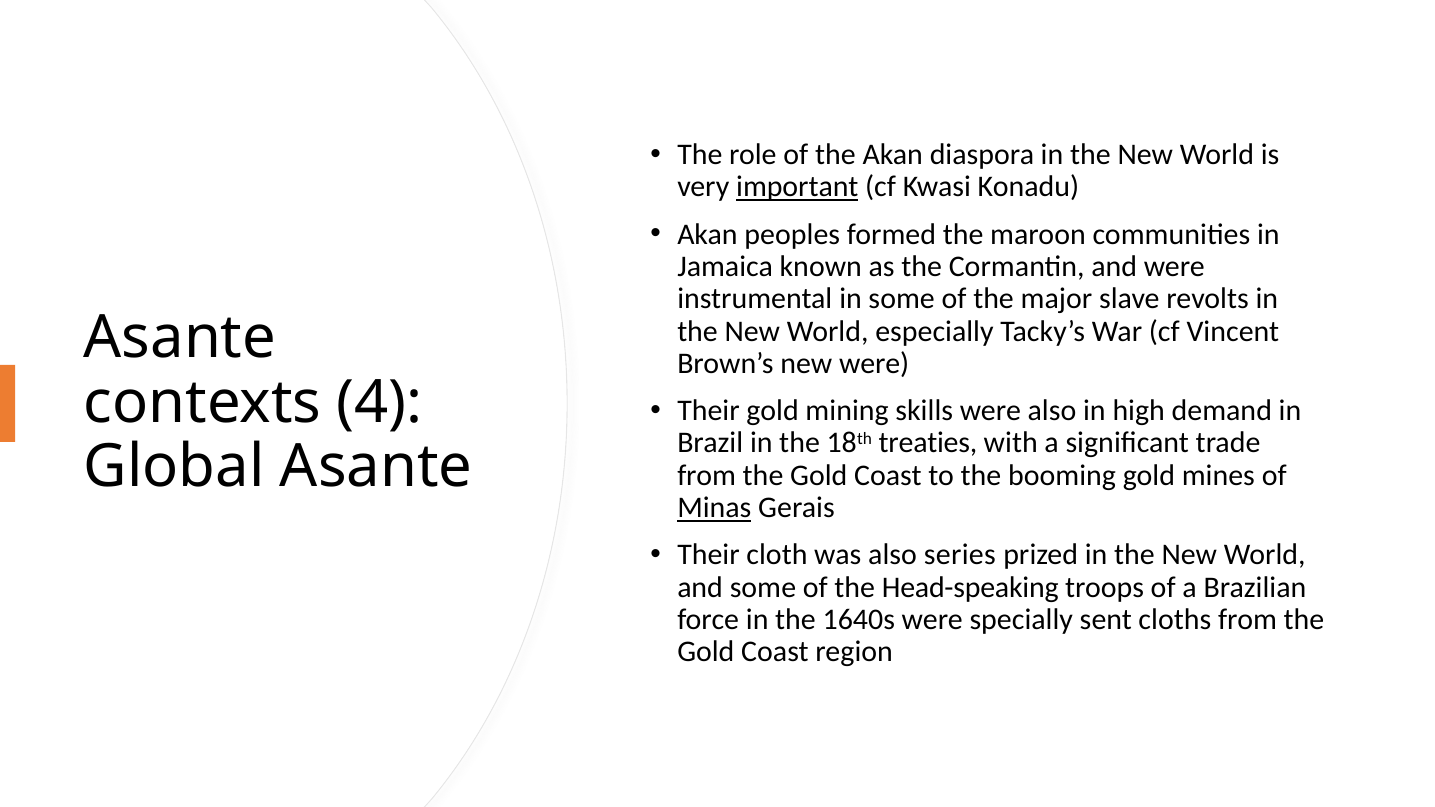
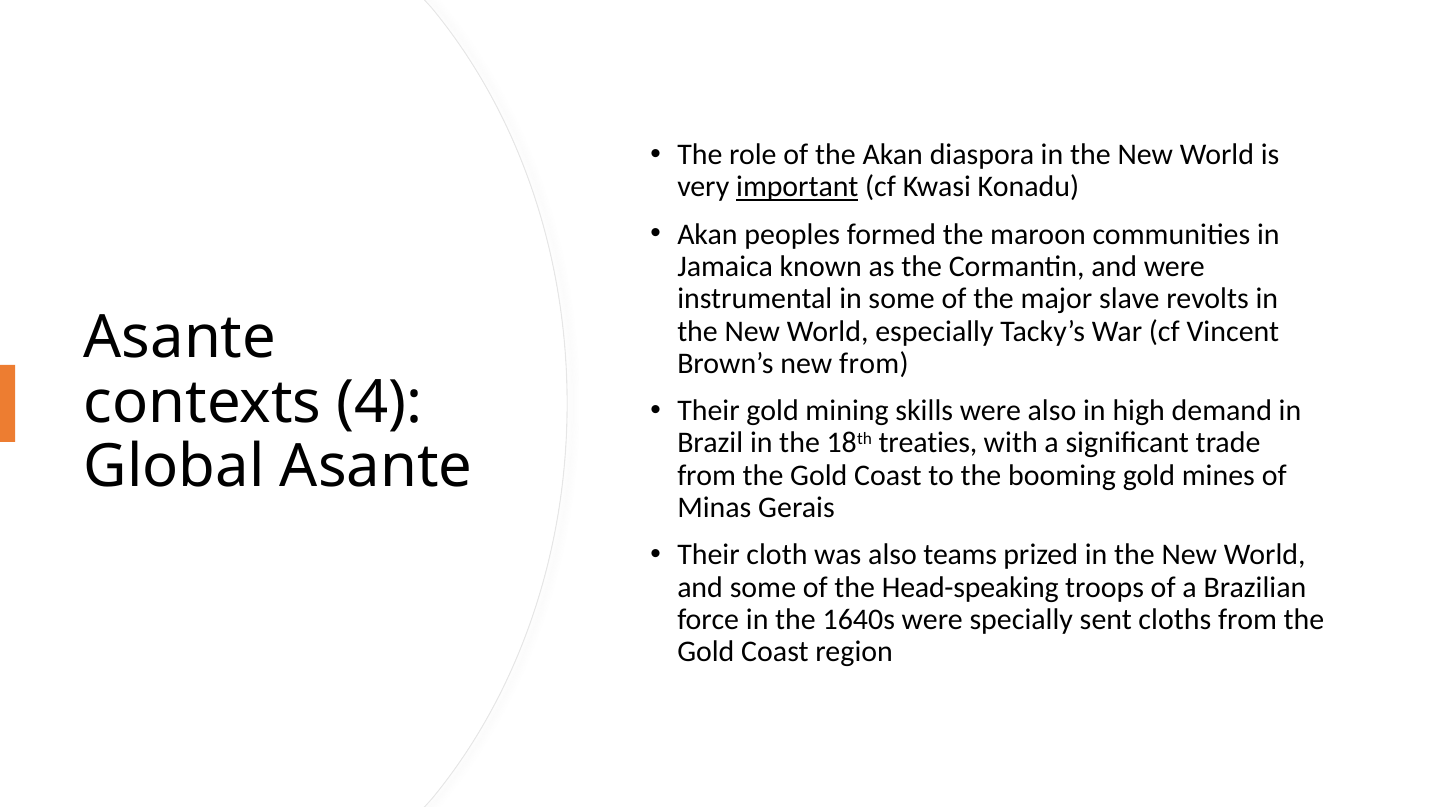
new were: were -> from
Minas underline: present -> none
series: series -> teams
